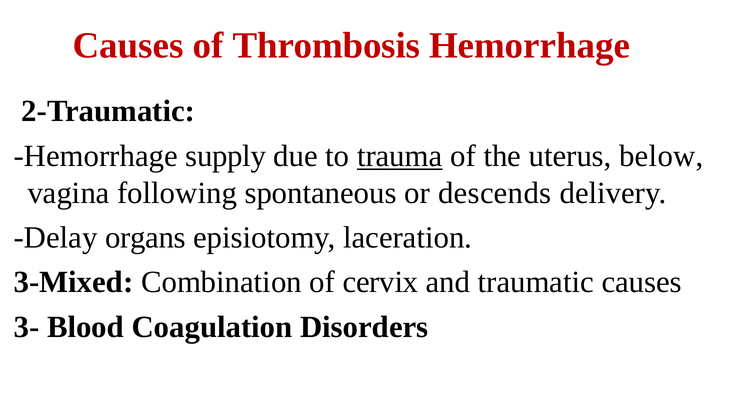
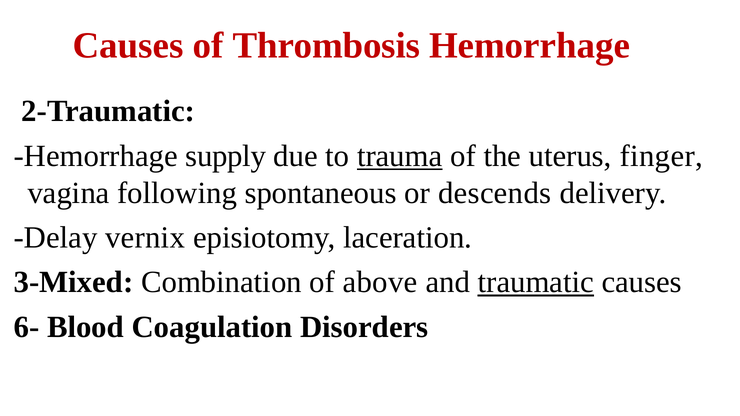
below: below -> finger
organs: organs -> vernix
cervix: cervix -> above
traumatic underline: none -> present
3-: 3- -> 6-
